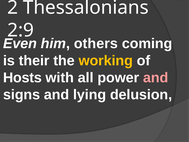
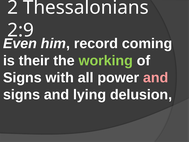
others: others -> record
working colour: yellow -> light green
Hosts at (22, 78): Hosts -> Signs
